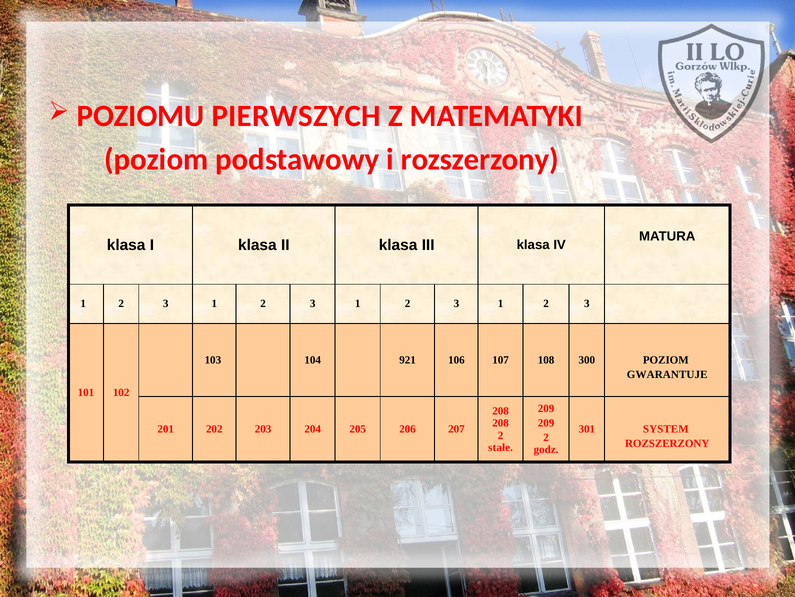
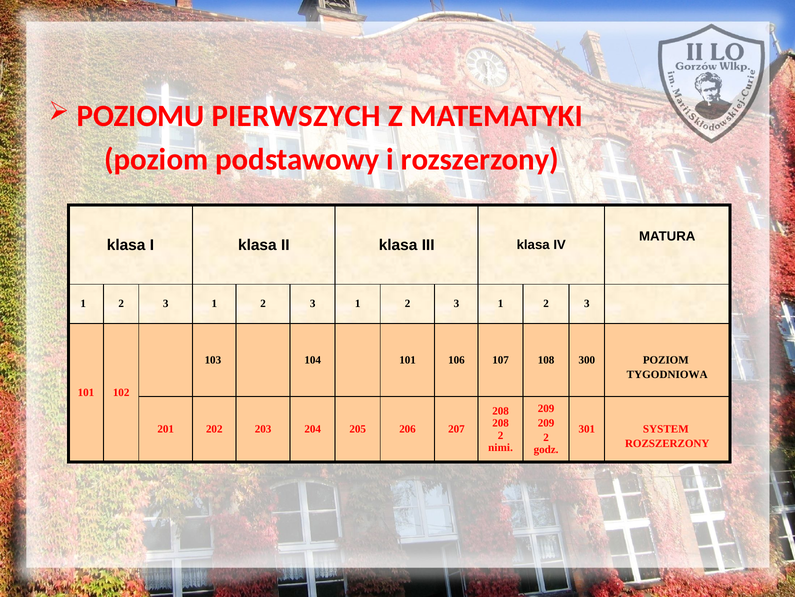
104 921: 921 -> 101
GWARANTUJE: GWARANTUJE -> TYGODNIOWA
stałe: stałe -> nimi
